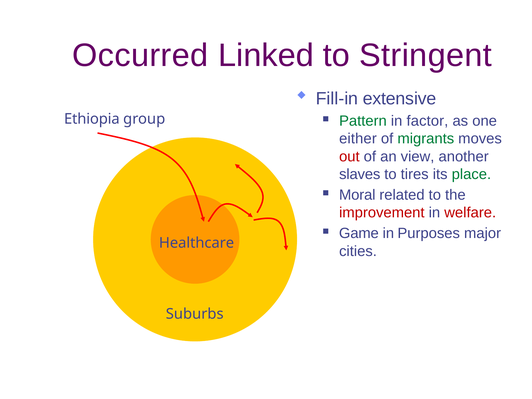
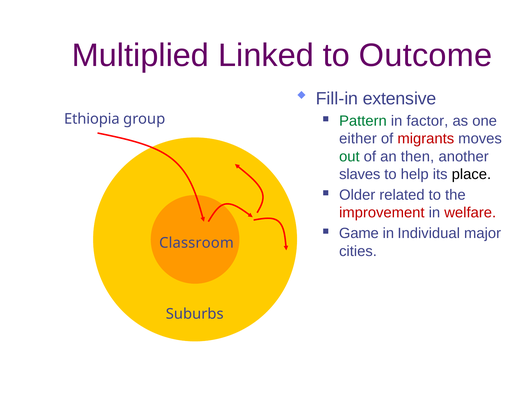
Occurred: Occurred -> Multiplied
Stringent: Stringent -> Outcome
migrants colour: green -> red
out colour: red -> green
view: view -> then
tires: tires -> help
place colour: green -> black
Moral: Moral -> Older
Purposes: Purposes -> Individual
Healthcare: Healthcare -> Classroom
